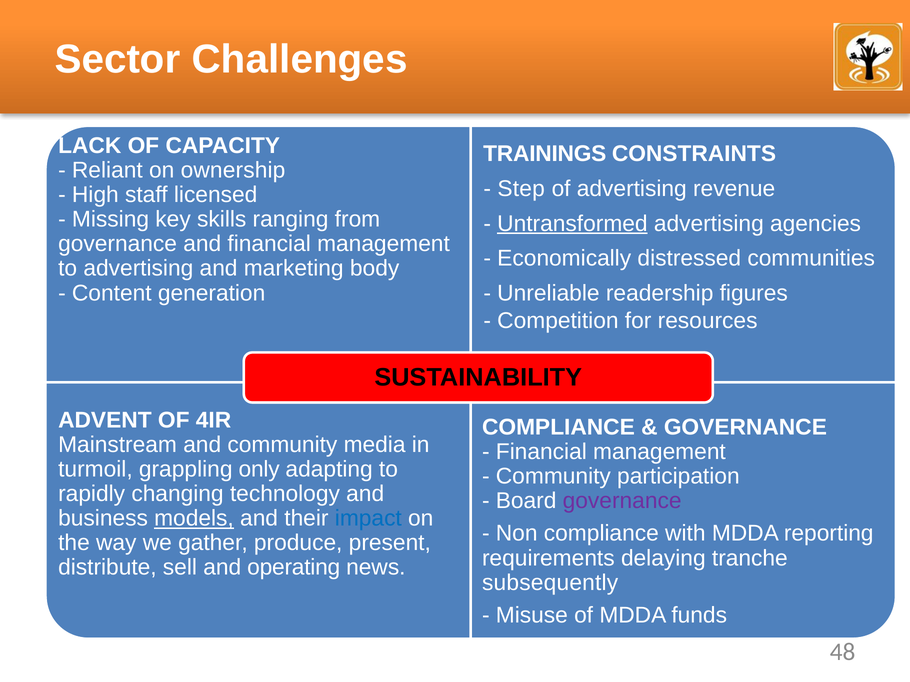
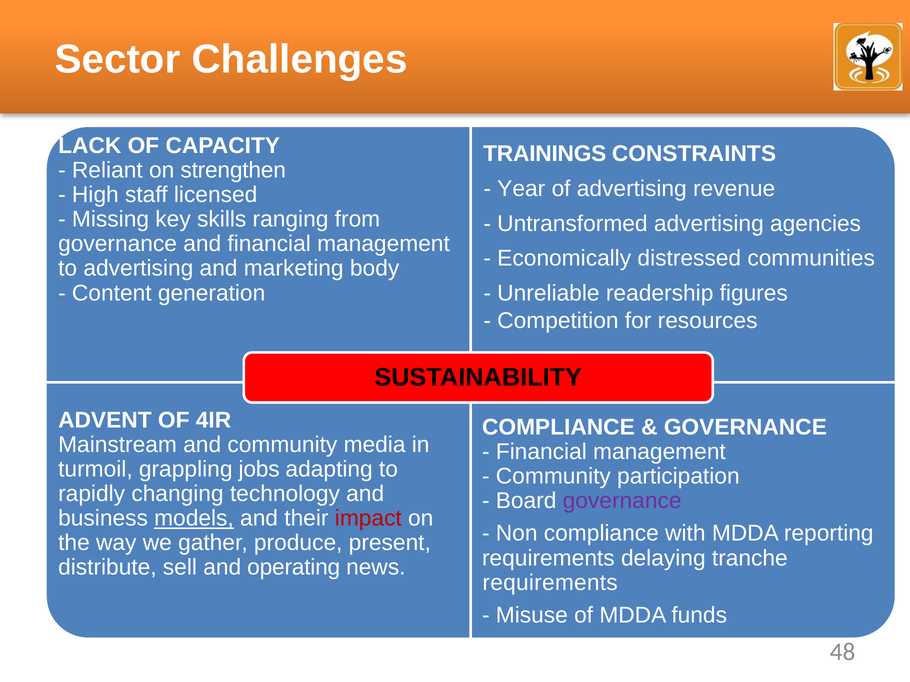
ownership: ownership -> strengthen
Step: Step -> Year
Untransformed underline: present -> none
only: only -> jobs
impact colour: blue -> red
subsequently at (550, 583): subsequently -> requirements
